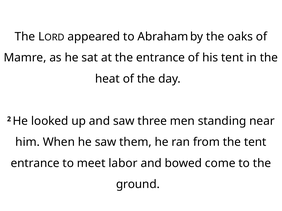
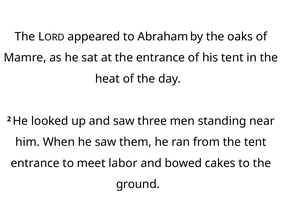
come: come -> cakes
